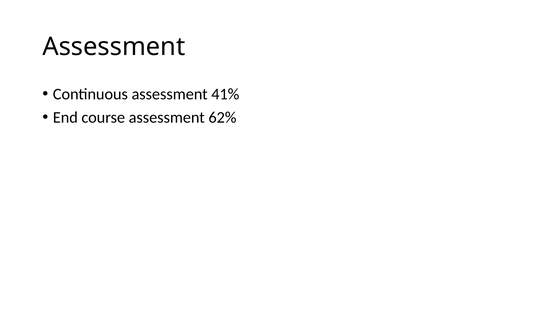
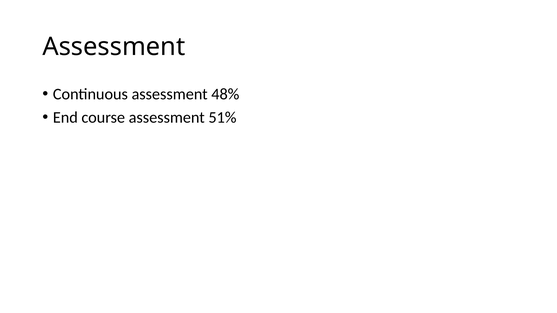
41%: 41% -> 48%
62%: 62% -> 51%
